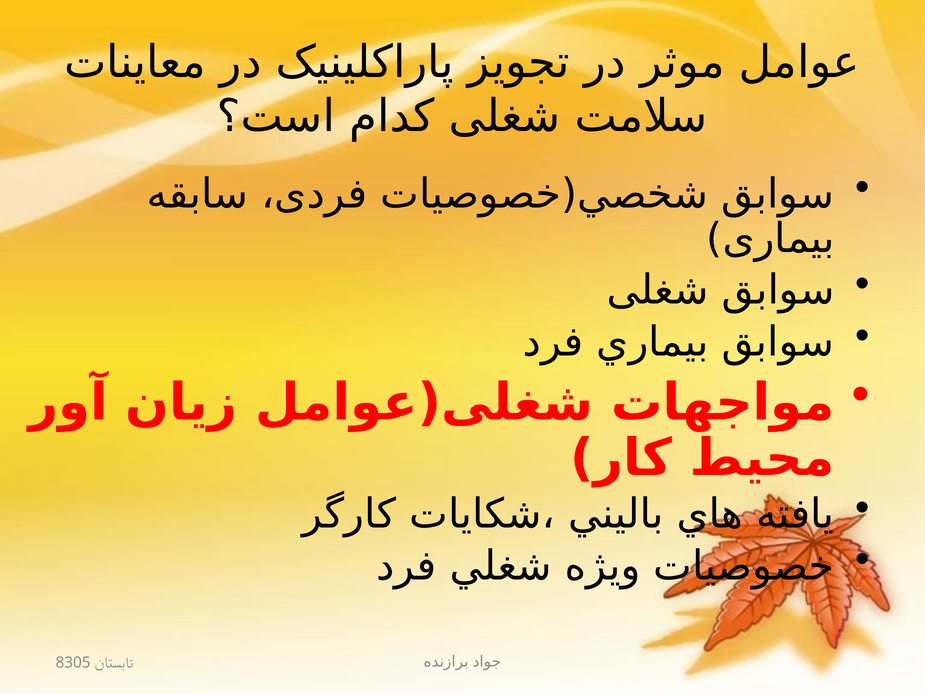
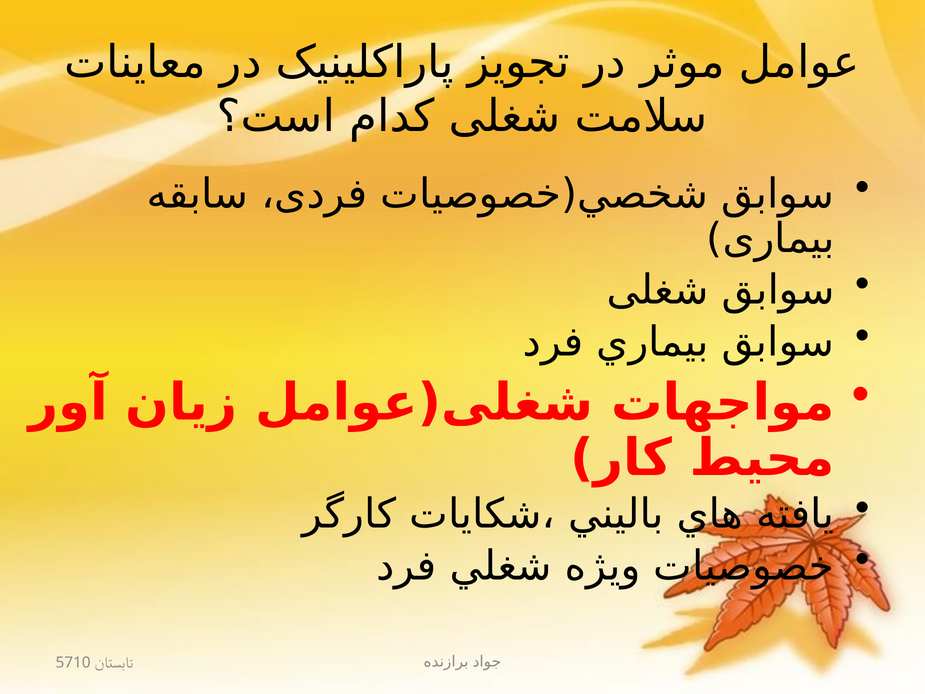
8305: 8305 -> 5710
